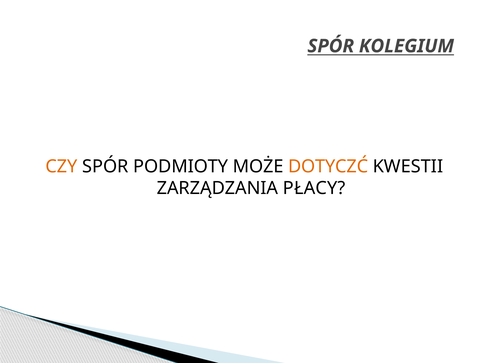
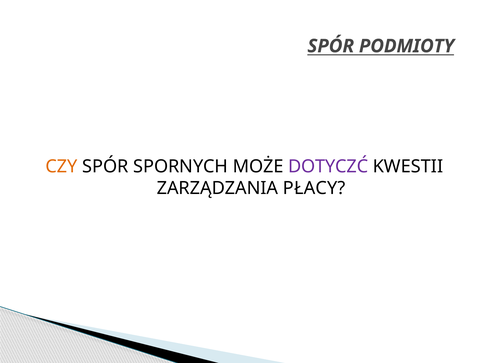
KOLEGIUM: KOLEGIUM -> PODMIOTY
PODMIOTY: PODMIOTY -> SPORNYCH
DOTYCZĆ colour: orange -> purple
